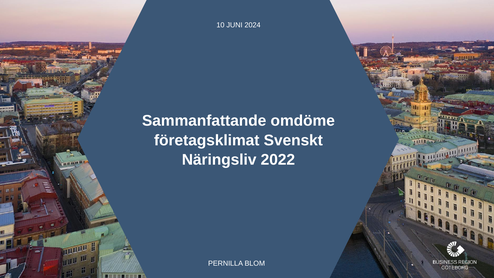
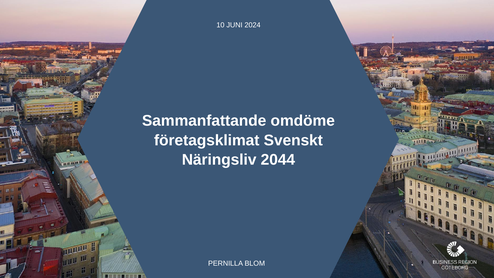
2022: 2022 -> 2044
